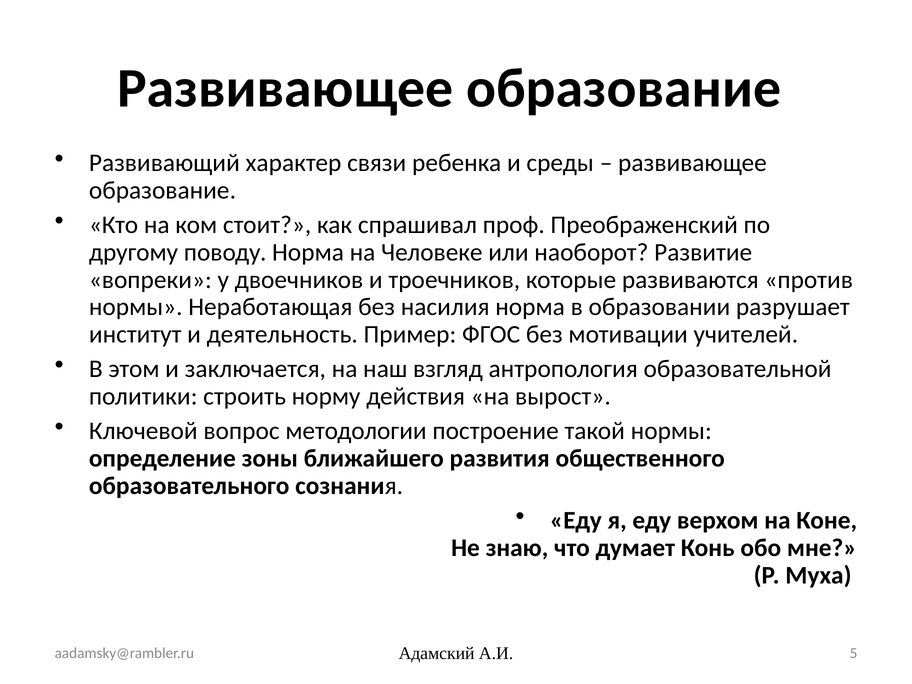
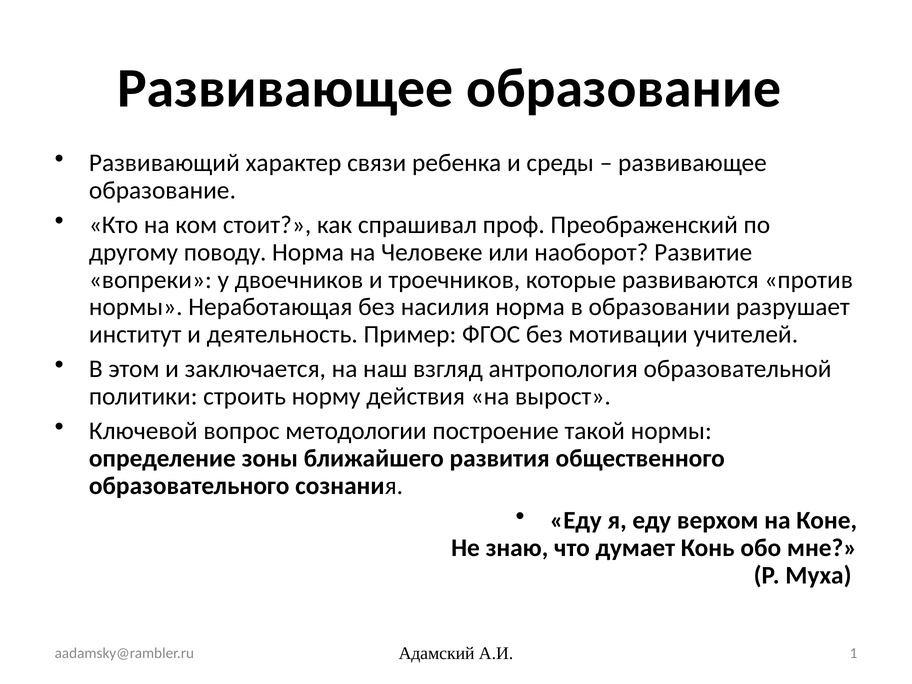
5: 5 -> 1
